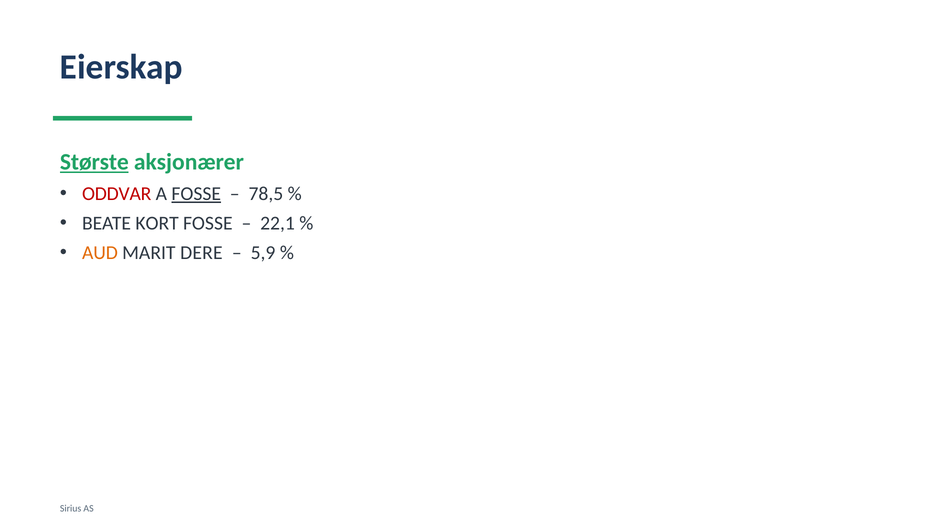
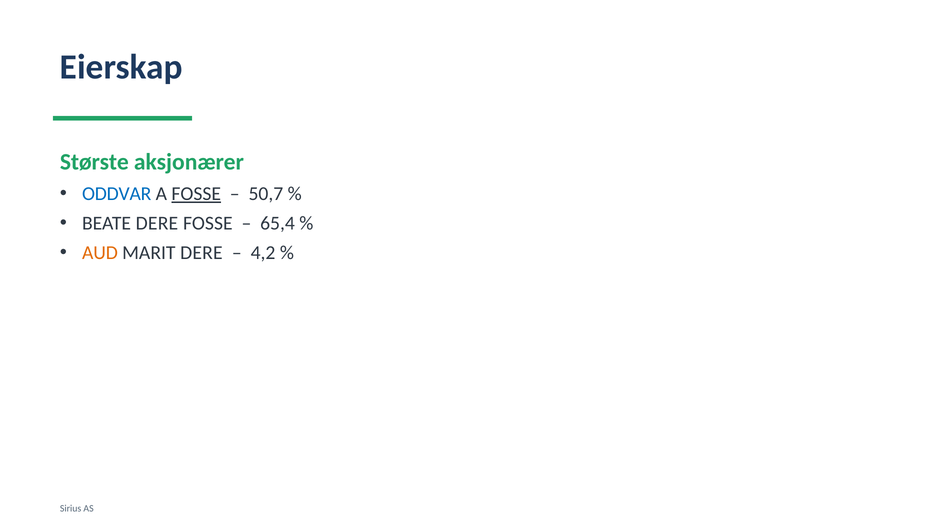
Største underline: present -> none
ODDVAR colour: red -> blue
78,5: 78,5 -> 50,7
BEATE KORT: KORT -> DERE
22,1: 22,1 -> 65,4
5,9: 5,9 -> 4,2
